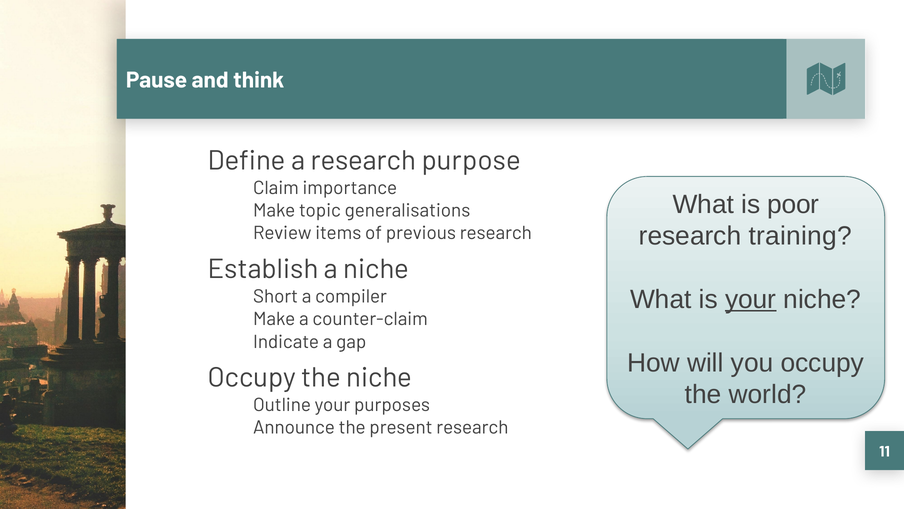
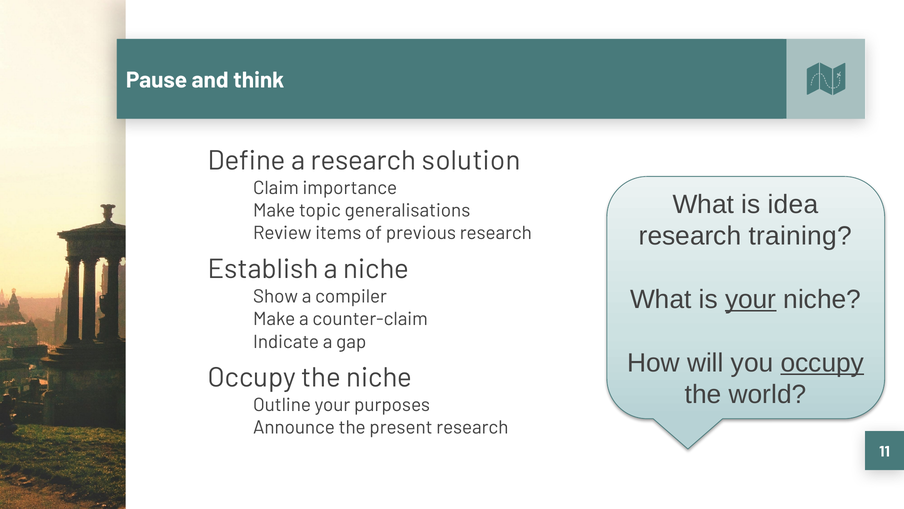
purpose: purpose -> solution
poor: poor -> idea
Short: Short -> Show
occupy underline: none -> present
